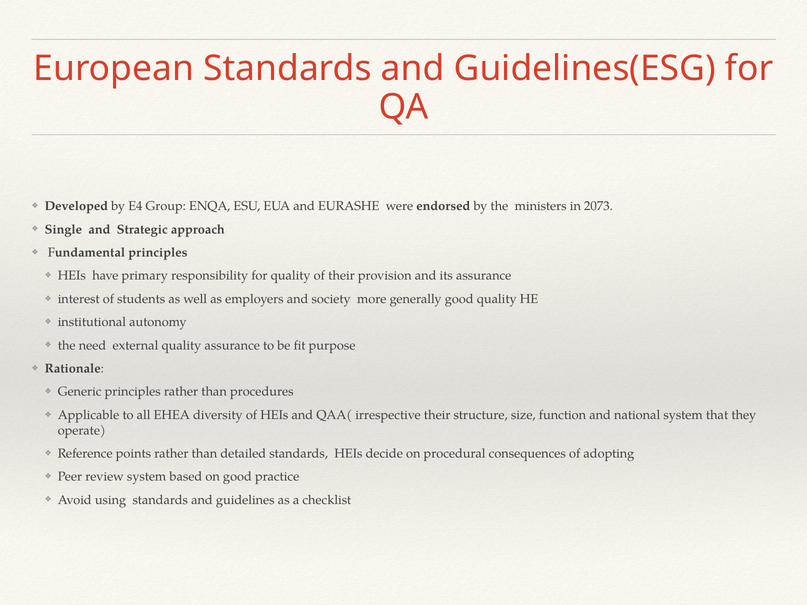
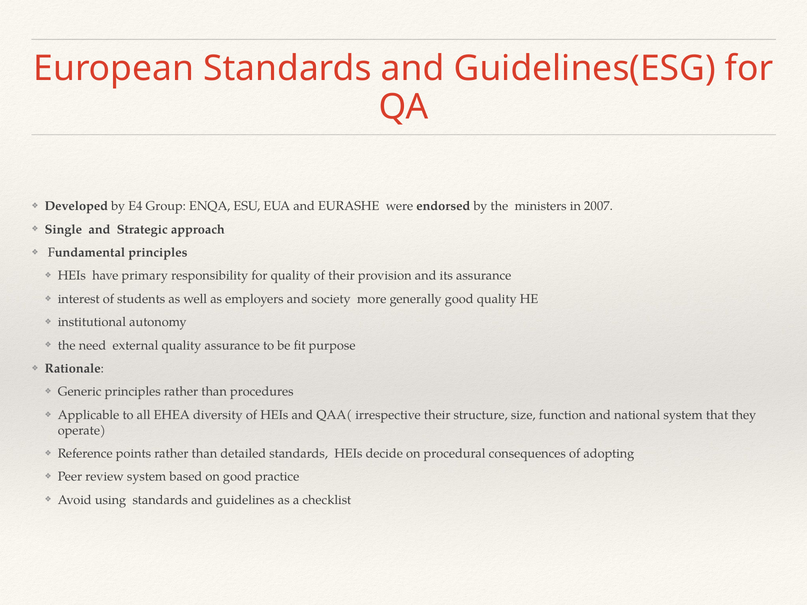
2073: 2073 -> 2007
